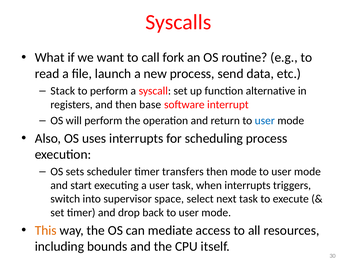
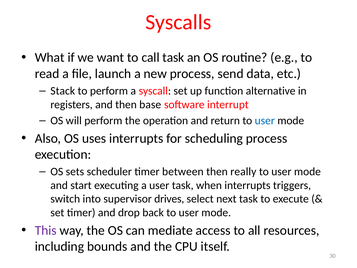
call fork: fork -> task
transfers: transfers -> between
then mode: mode -> really
space: space -> drives
This colour: orange -> purple
